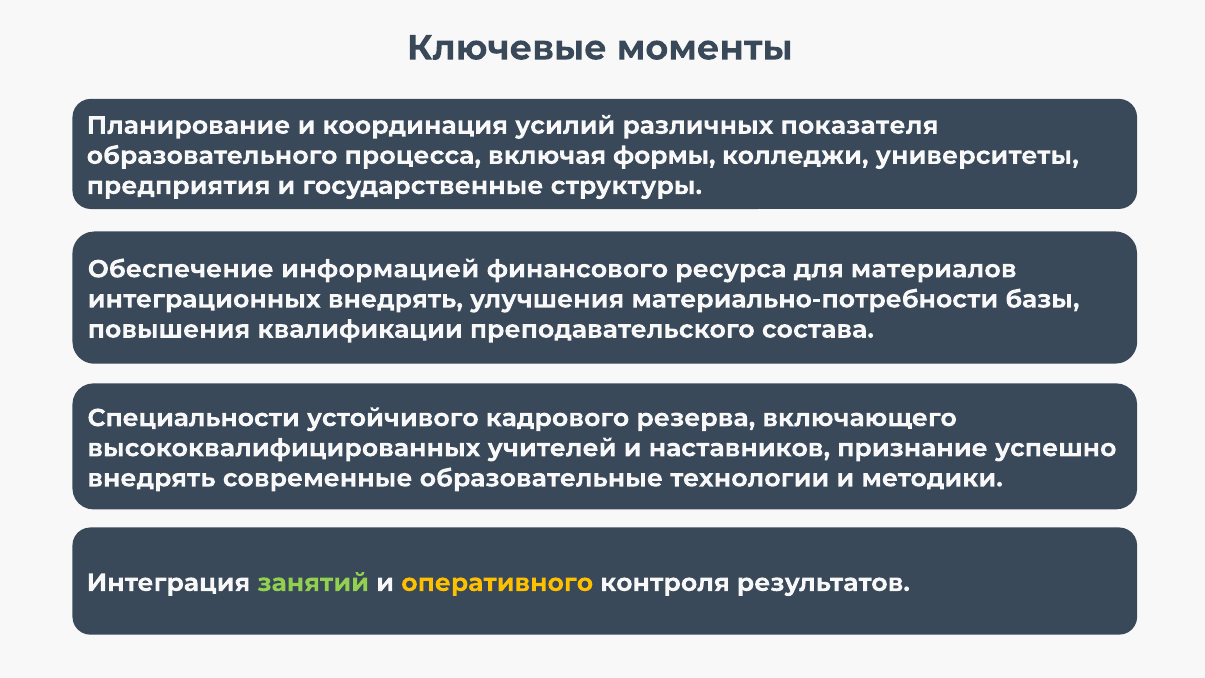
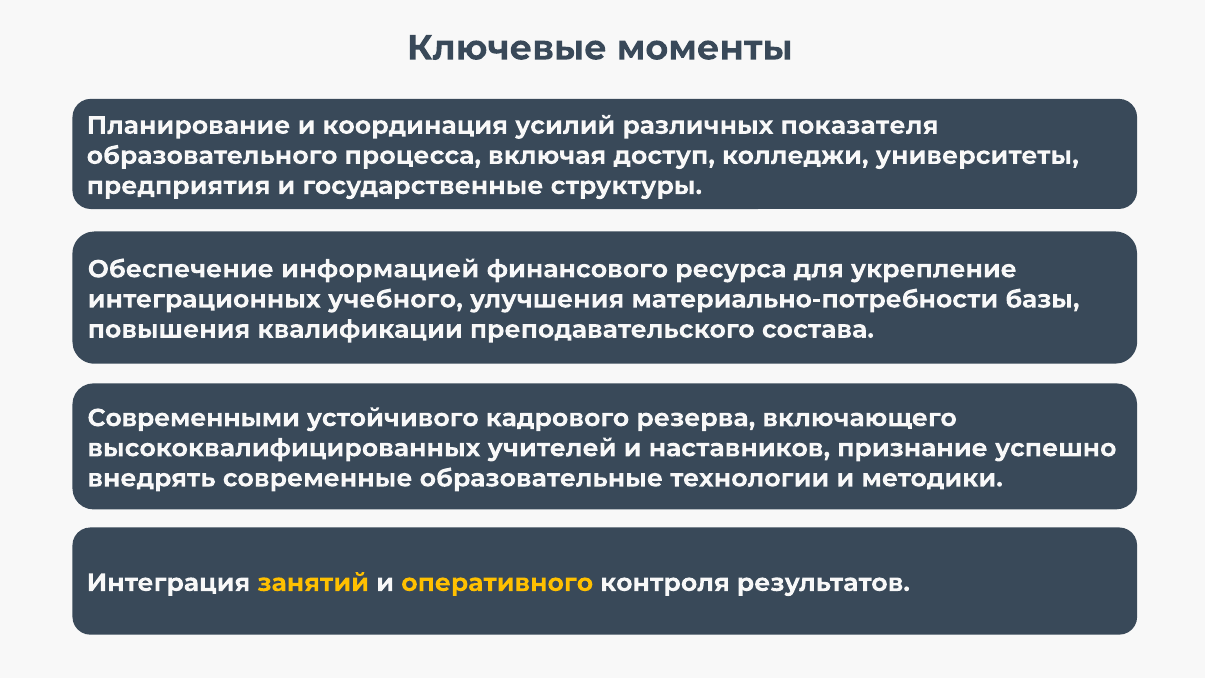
формы: формы -> доступ
материалов: материалов -> укрепление
интеграционных внедрять: внедрять -> учебного
Специальности: Специальности -> Современными
занятий colour: light green -> yellow
